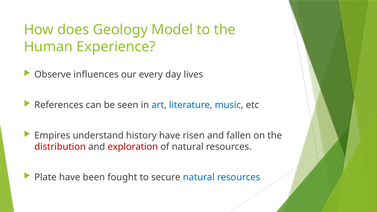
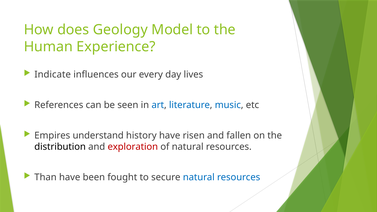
Observe: Observe -> Indicate
distribution colour: red -> black
Plate: Plate -> Than
